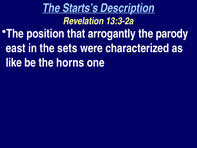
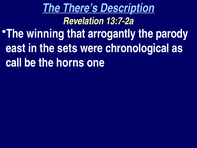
Starts’s: Starts’s -> There’s
13:3-2a: 13:3-2a -> 13:7-2a
position: position -> winning
characterized: characterized -> chronological
like: like -> call
